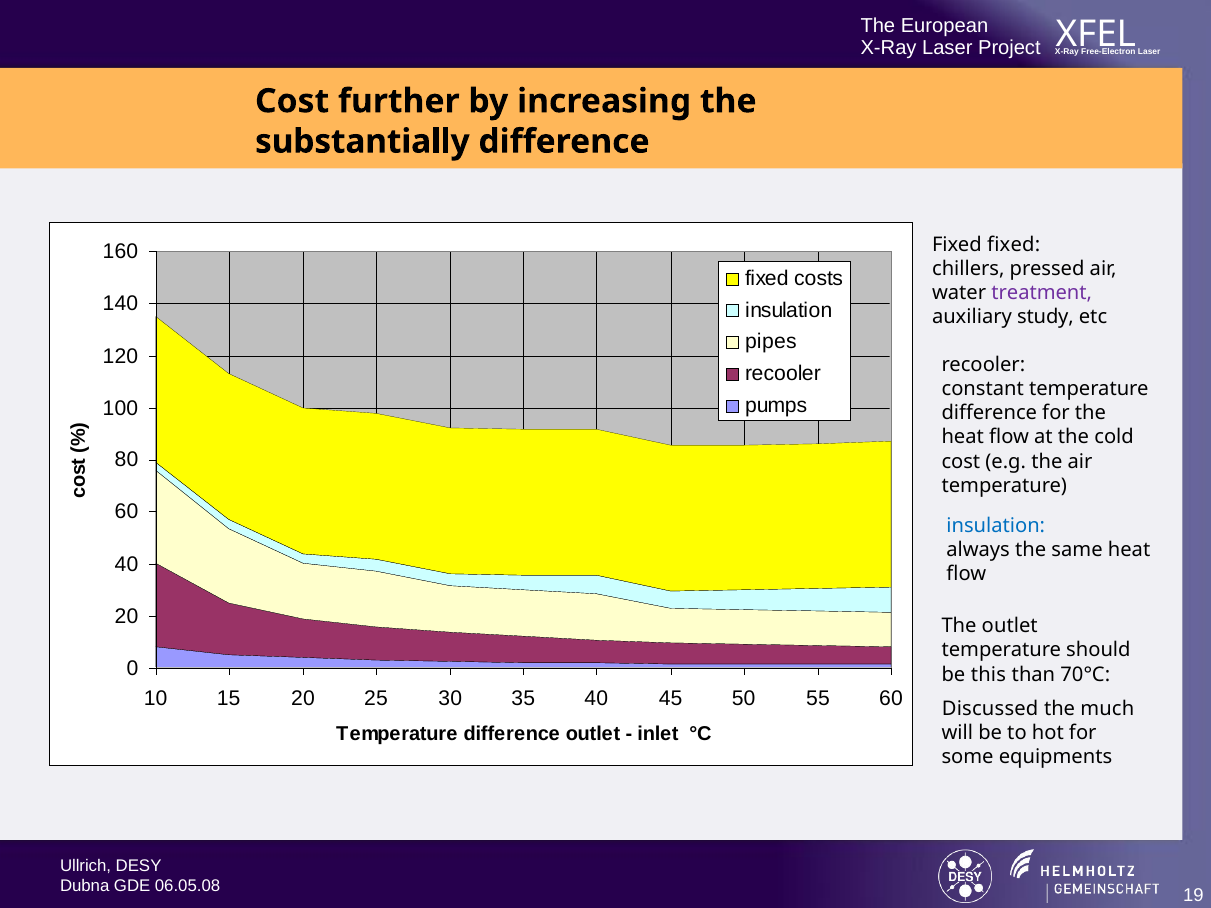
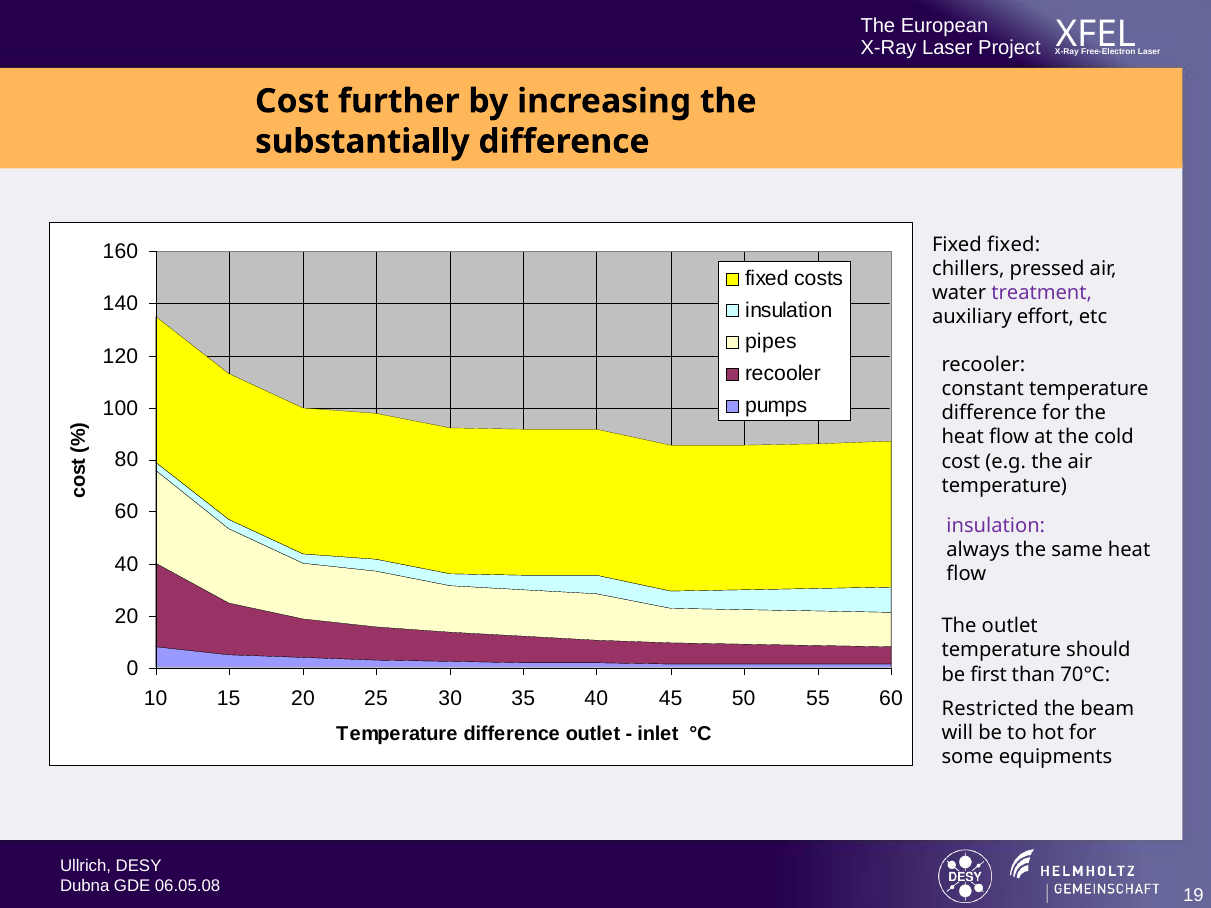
study: study -> effort
insulation at (996, 526) colour: blue -> purple
this: this -> first
Discussed: Discussed -> Restricted
much: much -> beam
